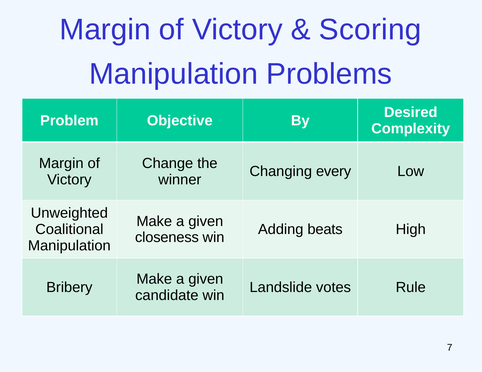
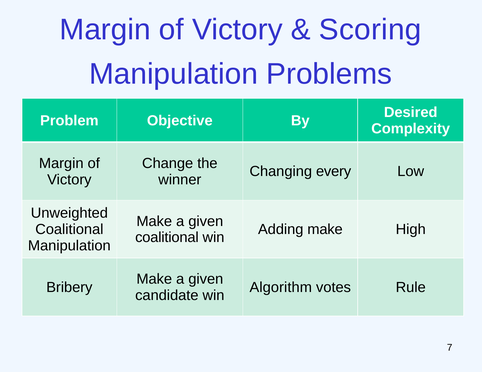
Adding beats: beats -> make
closeness at (167, 238): closeness -> coalitional
Landslide: Landslide -> Algorithm
